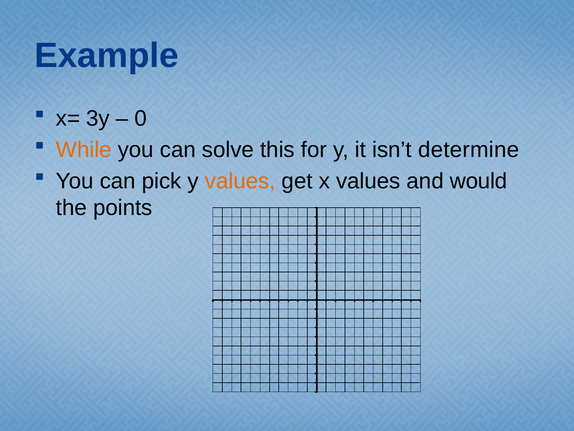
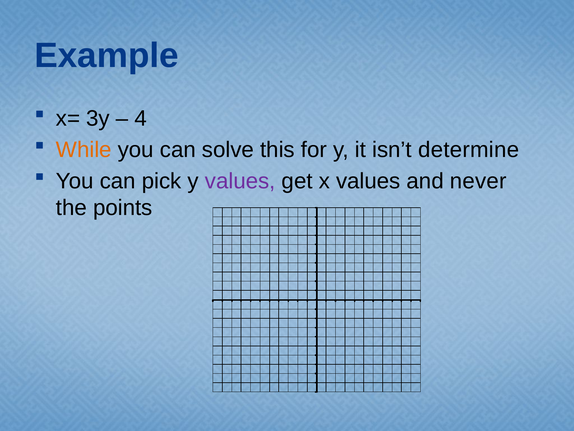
0: 0 -> 4
values at (240, 181) colour: orange -> purple
would: would -> never
